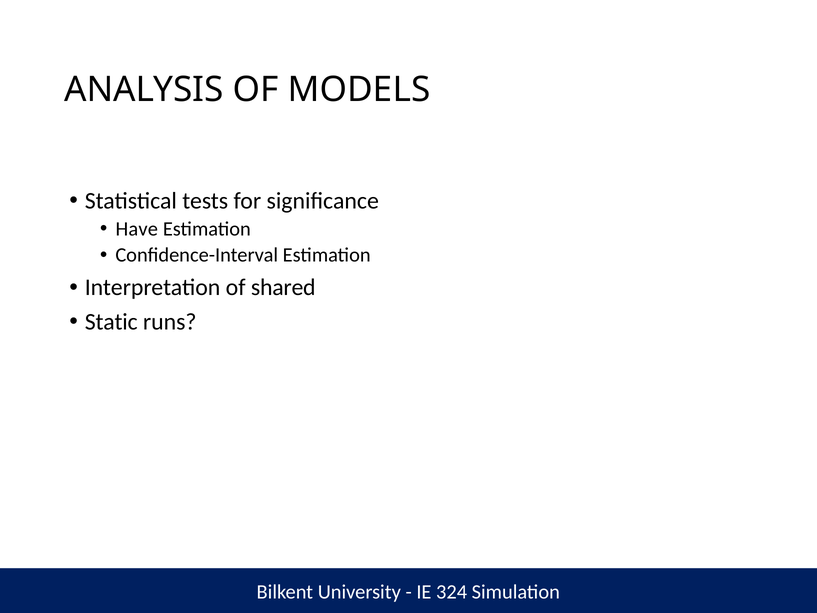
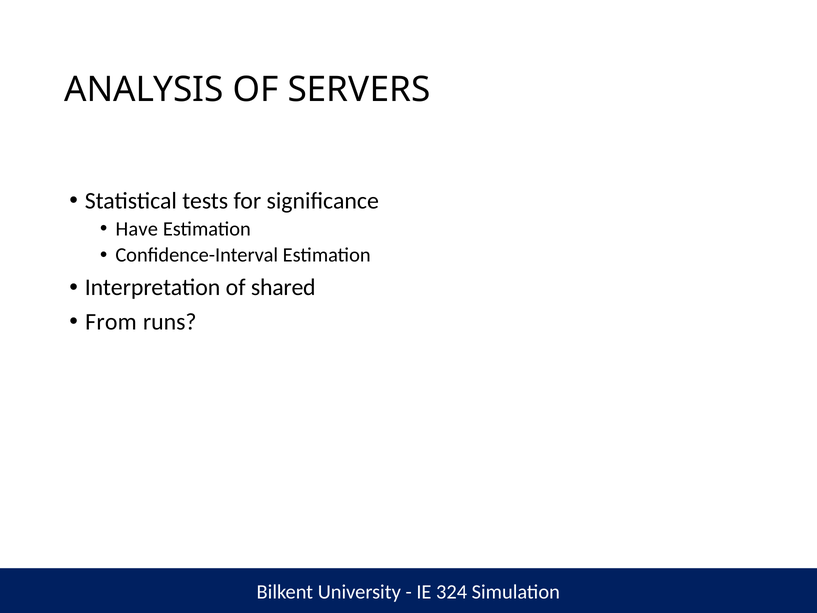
MODELS: MODELS -> SERVERS
Static: Static -> From
